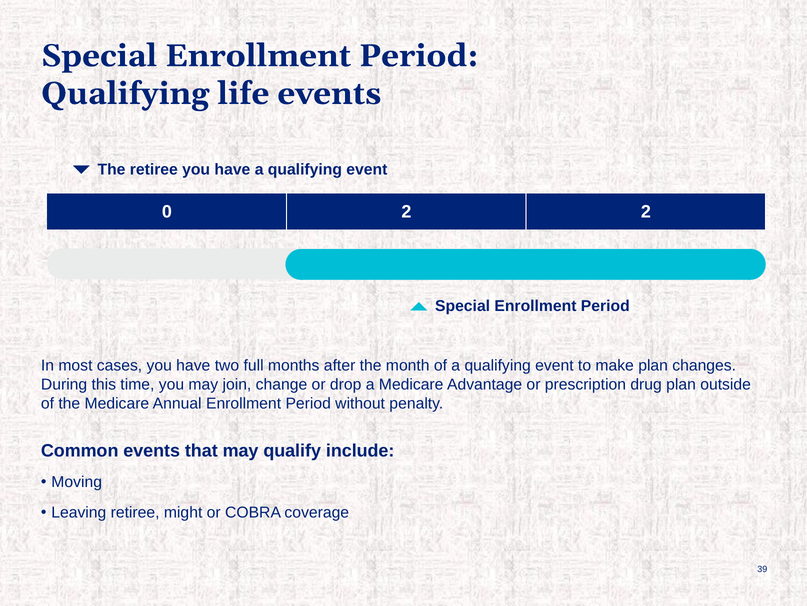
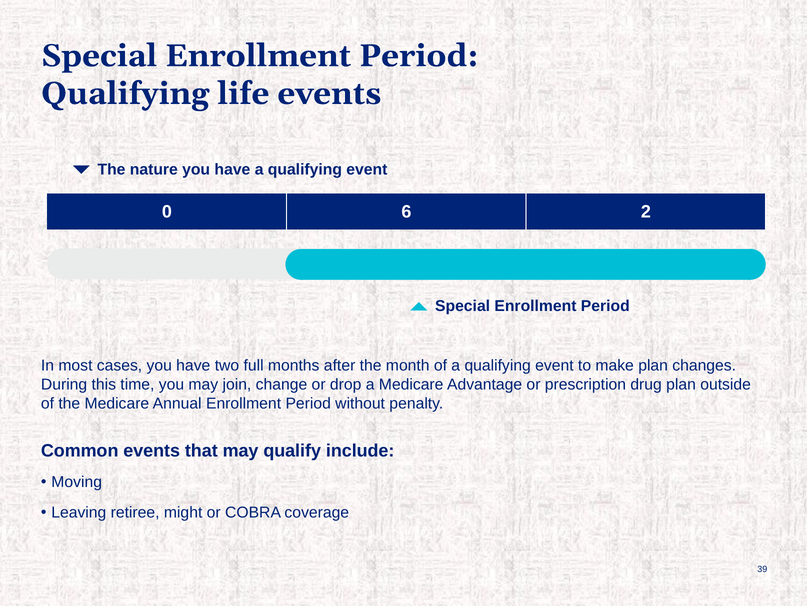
The retiree: retiree -> nature
0 2: 2 -> 6
